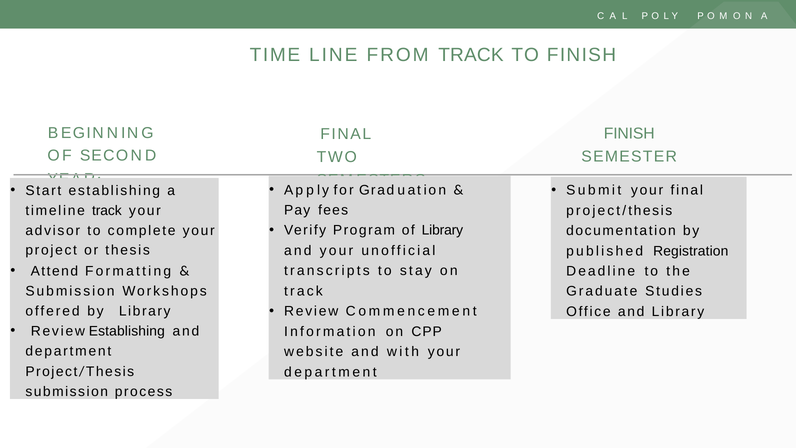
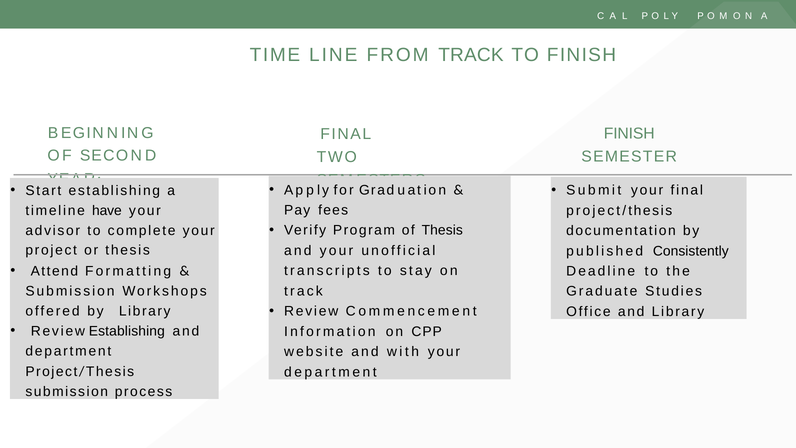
timeline track: track -> have
of Library: Library -> Thesis
Registration: Registration -> Consistently
